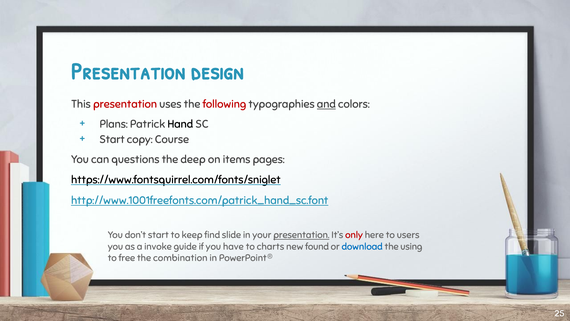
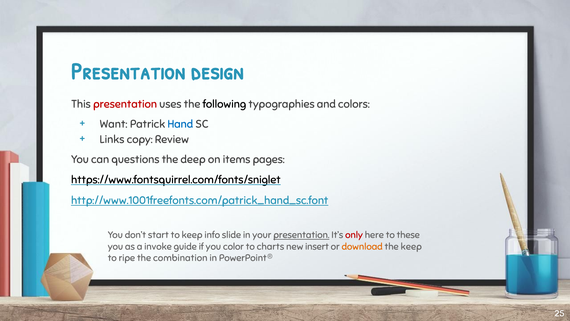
following colour: red -> black
and underline: present -> none
Plans: Plans -> Want
Hand colour: black -> blue
Start at (112, 139): Start -> Links
Course: Course -> Review
find: find -> info
users: users -> these
have: have -> color
found: found -> insert
download colour: blue -> orange
the using: using -> keep
free: free -> ripe
